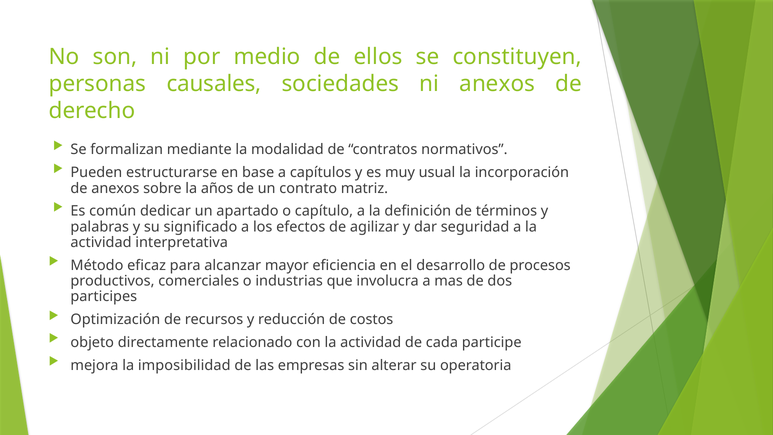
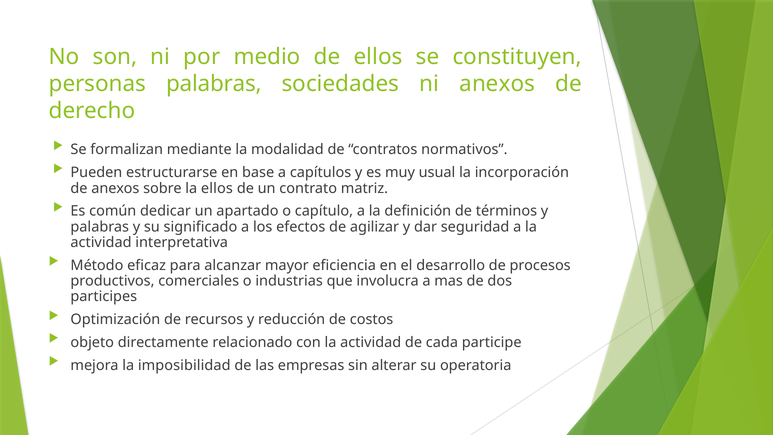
personas causales: causales -> palabras
la años: años -> ellos
